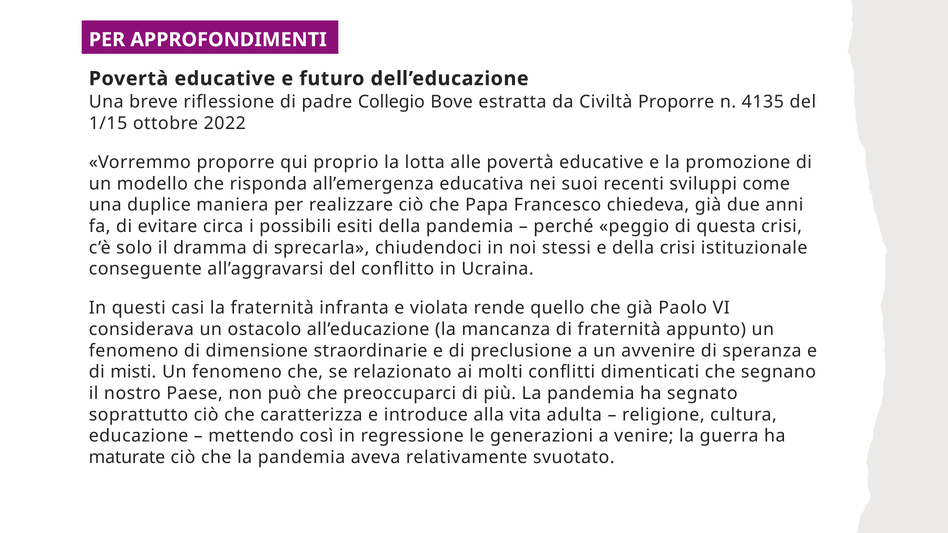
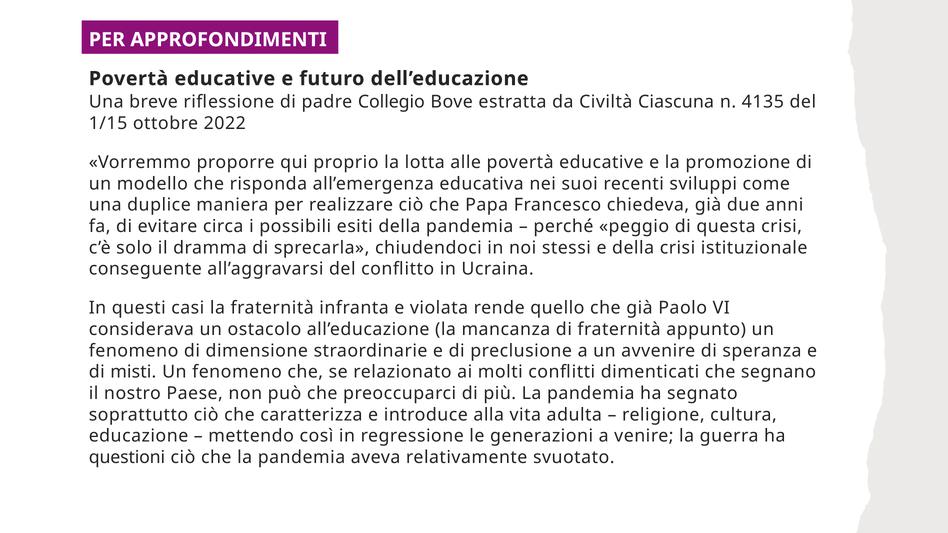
Civiltà Proporre: Proporre -> Ciascuna
maturate: maturate -> questioni
